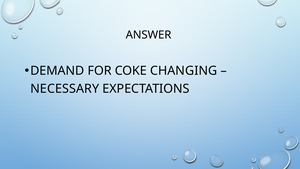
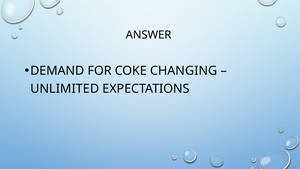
NECESSARY: NECESSARY -> UNLIMITED
